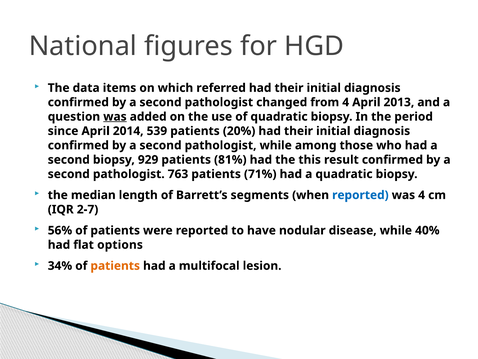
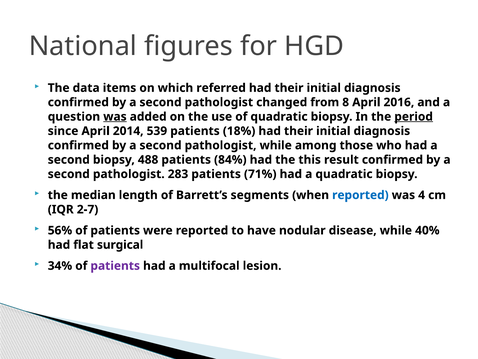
from 4: 4 -> 8
2013: 2013 -> 2016
period underline: none -> present
20%: 20% -> 18%
929: 929 -> 488
81%: 81% -> 84%
763: 763 -> 283
options: options -> surgical
patients at (115, 265) colour: orange -> purple
